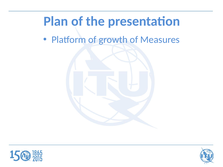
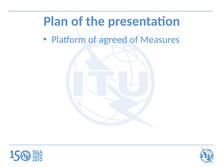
growth: growth -> agreed
